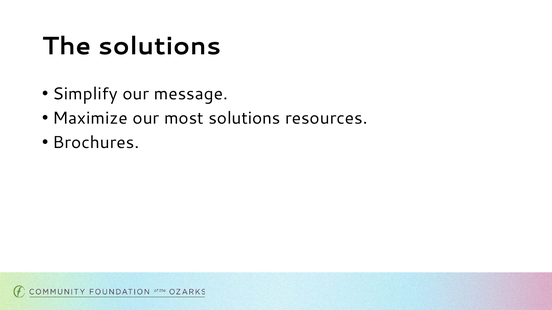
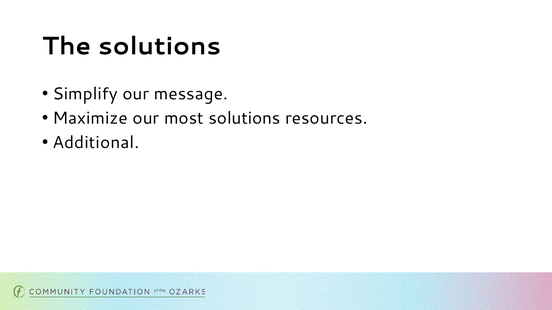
Brochures: Brochures -> Additional
